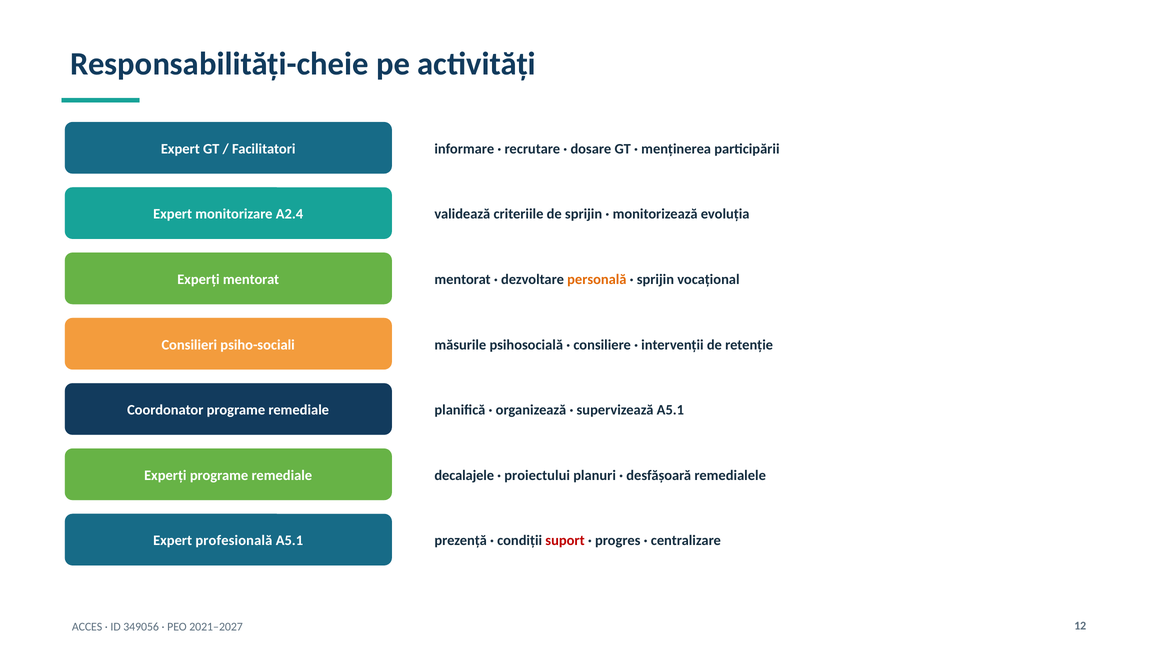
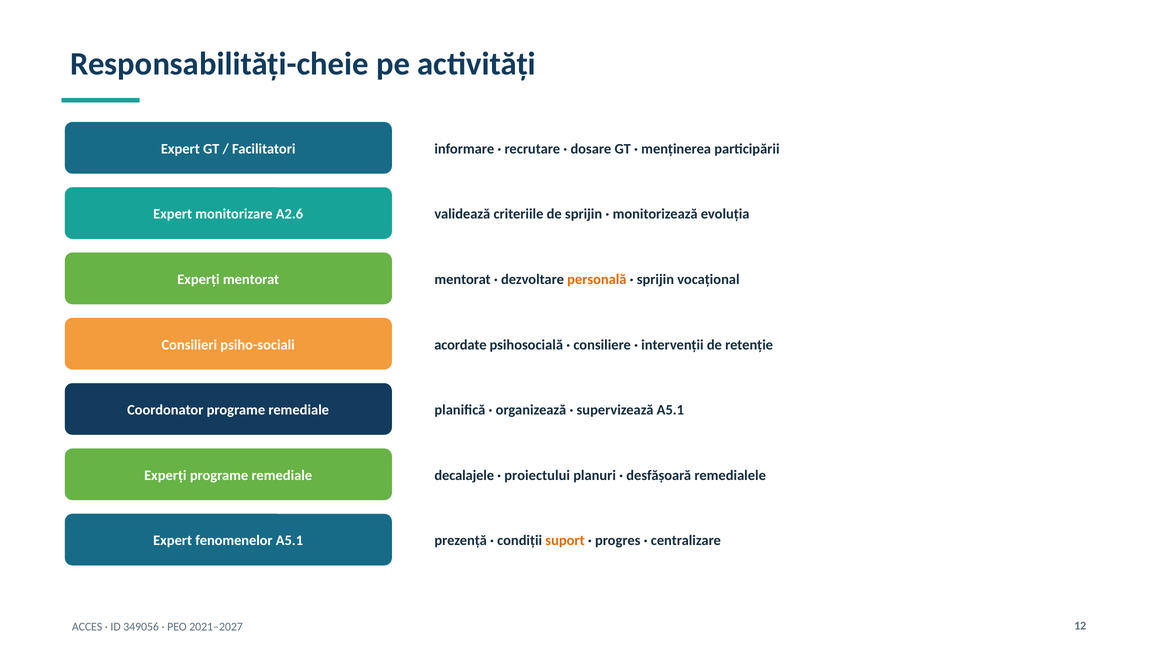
A2.4: A2.4 -> A2.6
măsurile: măsurile -> acordate
profesională: profesională -> fenomenelor
suport colour: red -> orange
